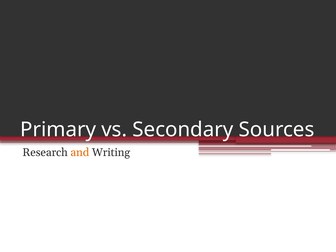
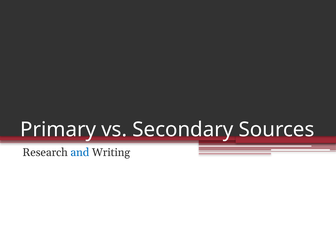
and colour: orange -> blue
